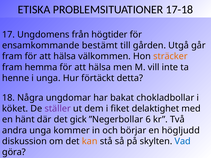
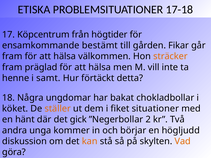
Ungdomens: Ungdomens -> Köpcentrum
Utgå: Utgå -> Fikar
hemma: hemma -> präglad
i unga: unga -> samt
ställer colour: purple -> orange
delaktighet: delaktighet -> situationer
6: 6 -> 2
Vad colour: blue -> orange
